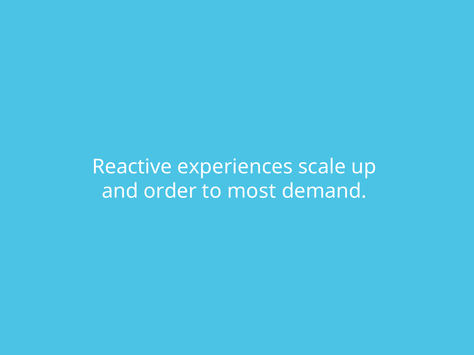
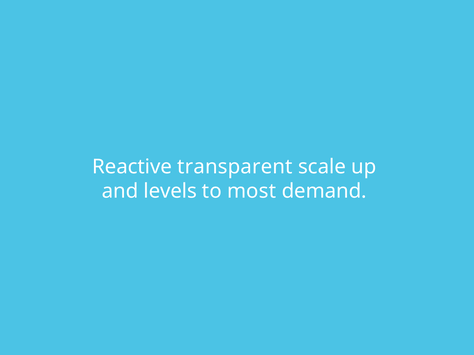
experiences: experiences -> transparent
order: order -> levels
